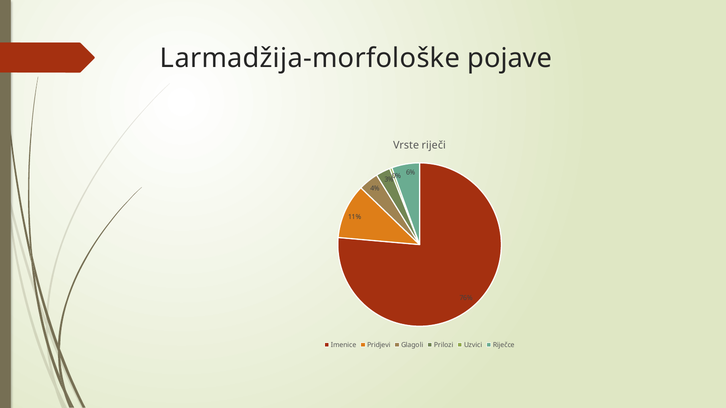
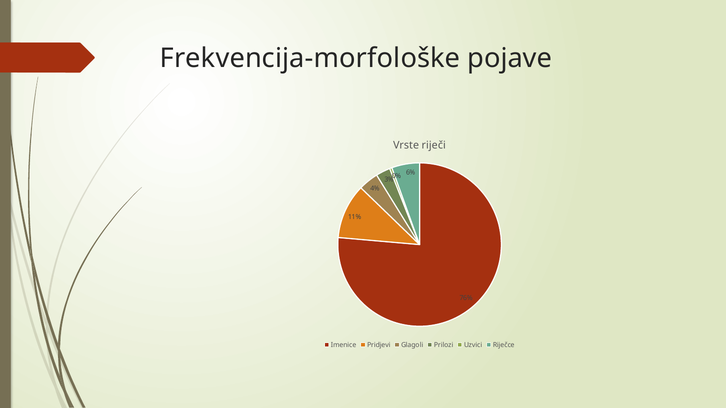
Larmadžija-morfološke: Larmadžija-morfološke -> Frekvencija-morfološke
